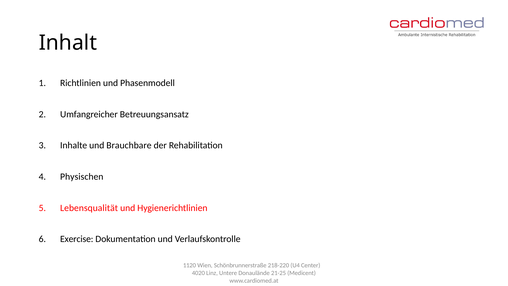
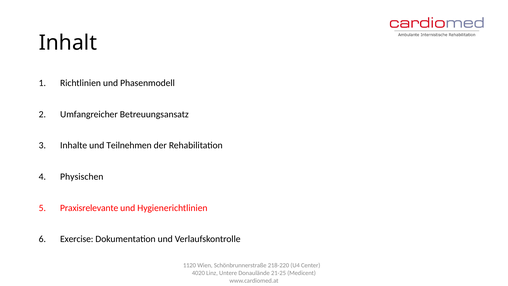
Brauchbare: Brauchbare -> Teilnehmen
Lebensqualität: Lebensqualität -> Praxisrelevante
